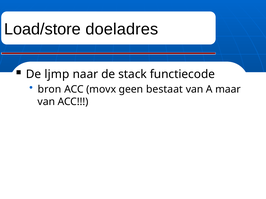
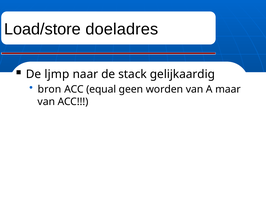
functiecode: functiecode -> gelijkaardig
movx: movx -> equal
bestaat: bestaat -> worden
